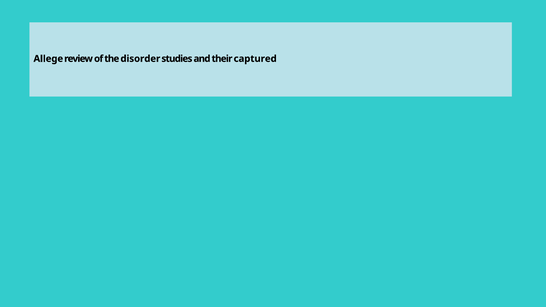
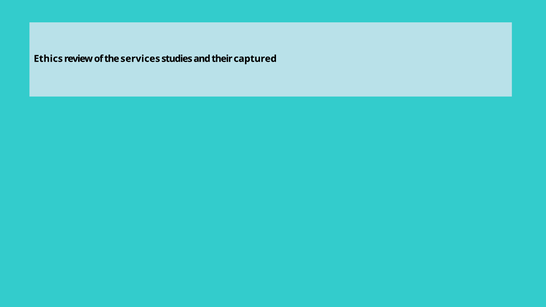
Allege: Allege -> Ethics
disorder: disorder -> services
